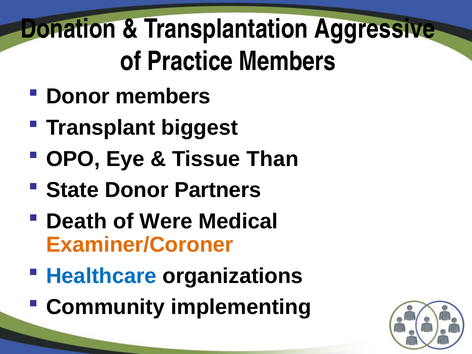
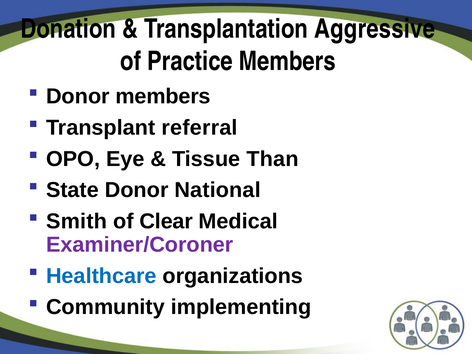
biggest: biggest -> referral
Partners: Partners -> National
Death: Death -> Smith
Were: Were -> Clear
Examiner/Coroner colour: orange -> purple
